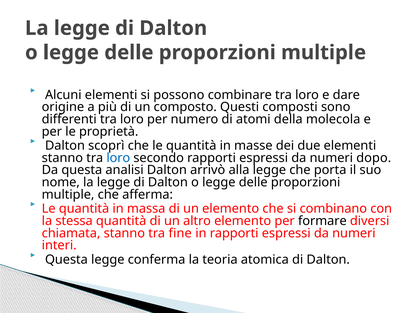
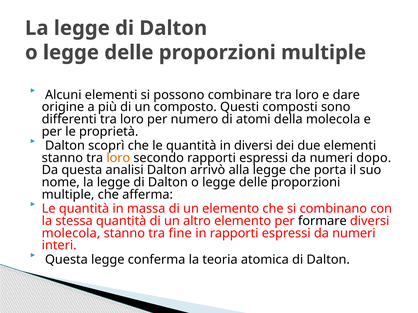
in masse: masse -> diversi
loro at (118, 158) colour: blue -> orange
chiamata at (71, 234): chiamata -> molecola
